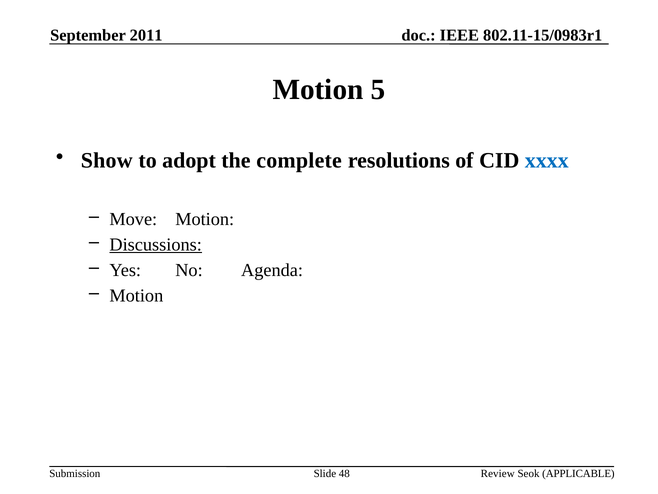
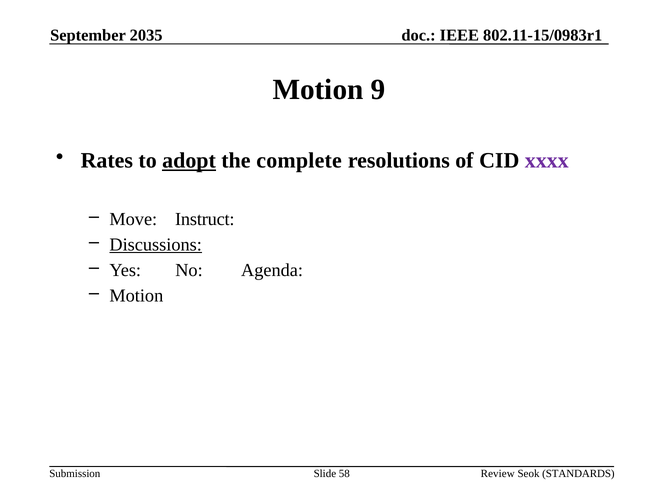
2011: 2011 -> 2035
5: 5 -> 9
Show: Show -> Rates
adopt underline: none -> present
xxxx colour: blue -> purple
Move Motion: Motion -> Instruct
48: 48 -> 58
APPLICABLE: APPLICABLE -> STANDARDS
